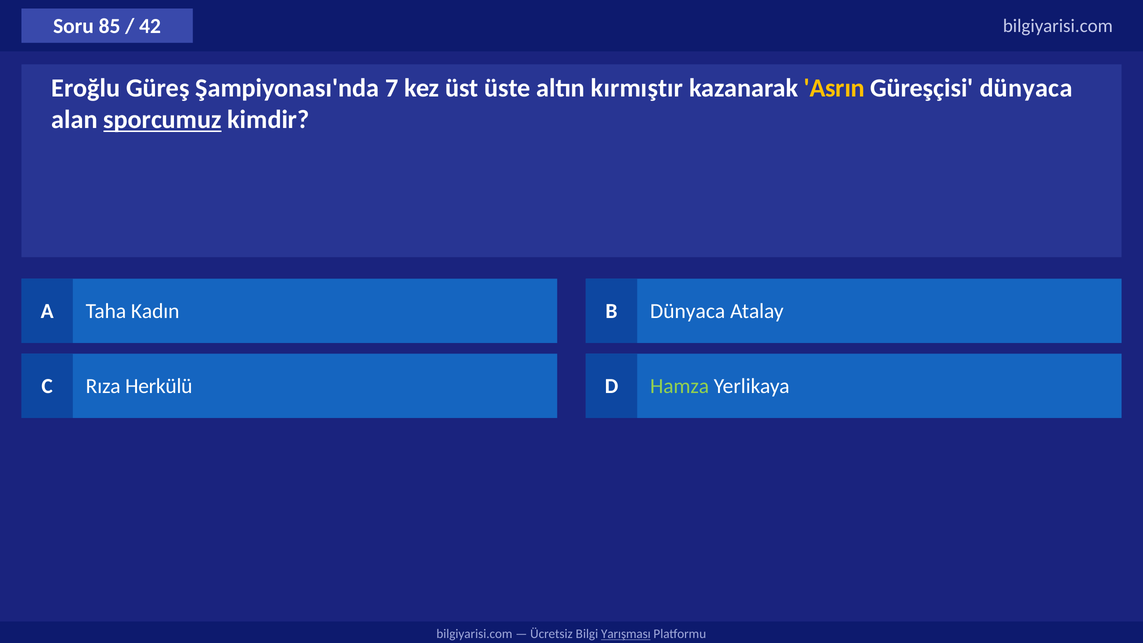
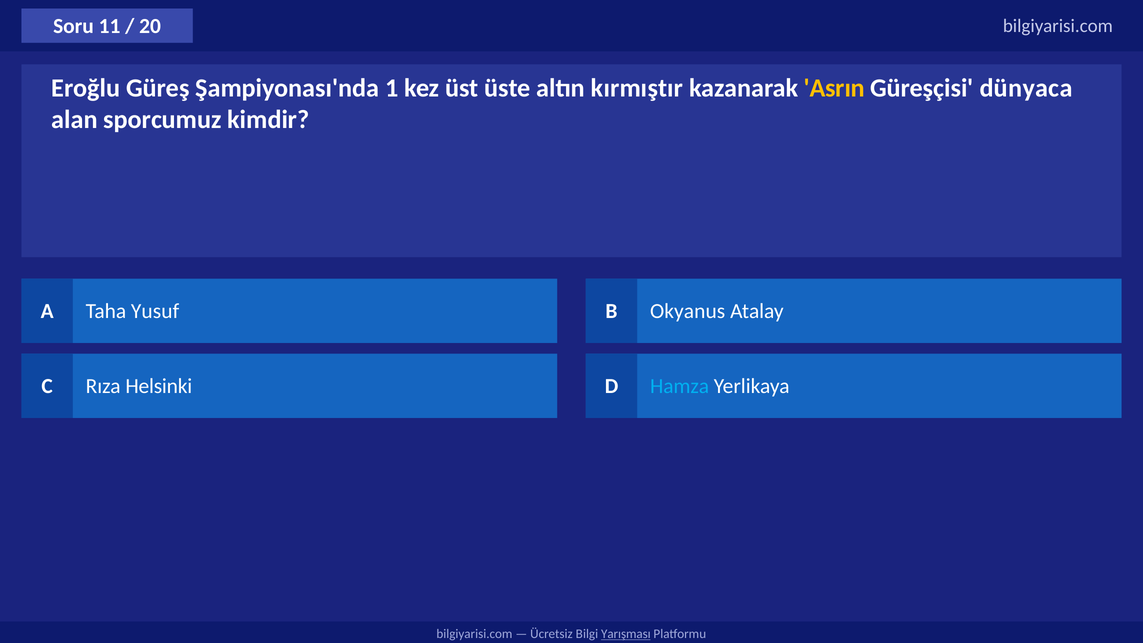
85: 85 -> 11
42: 42 -> 20
7: 7 -> 1
sporcumuz underline: present -> none
Kadın: Kadın -> Yusuf
B Dünyaca: Dünyaca -> Okyanus
Herkülü: Herkülü -> Helsinki
Hamza colour: light green -> light blue
